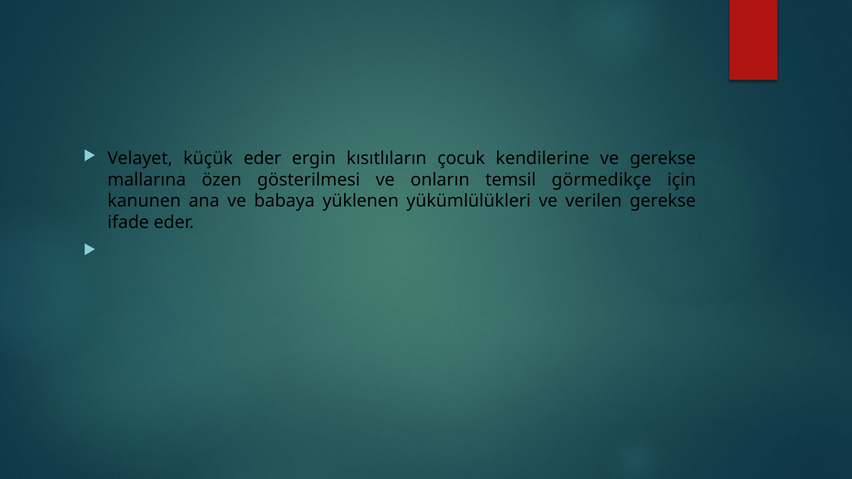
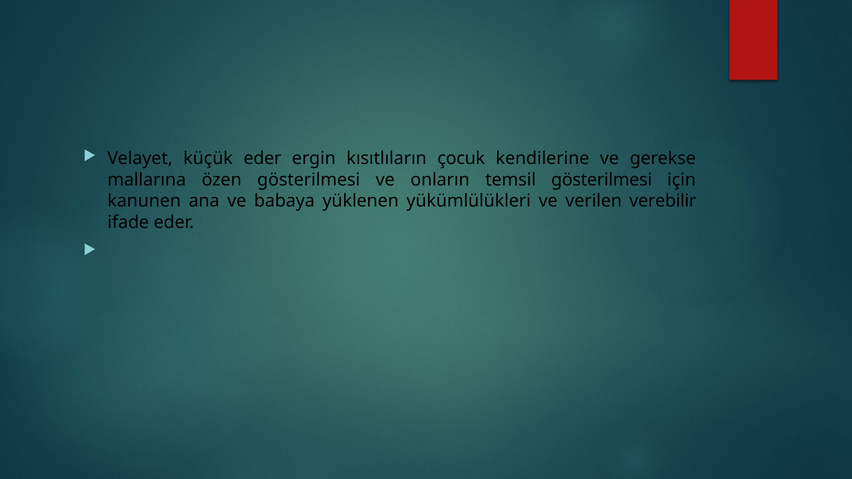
temsil görmedikçe: görmedikçe -> gösterilmesi
verilen gerekse: gerekse -> verebilir
